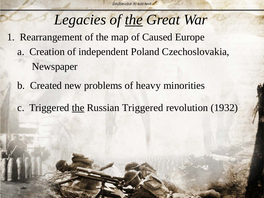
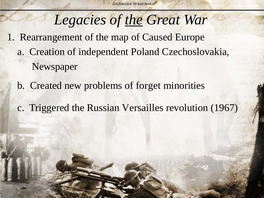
heavy: heavy -> forget
the at (78, 108) underline: present -> none
Russian Triggered: Triggered -> Versailles
1932: 1932 -> 1967
